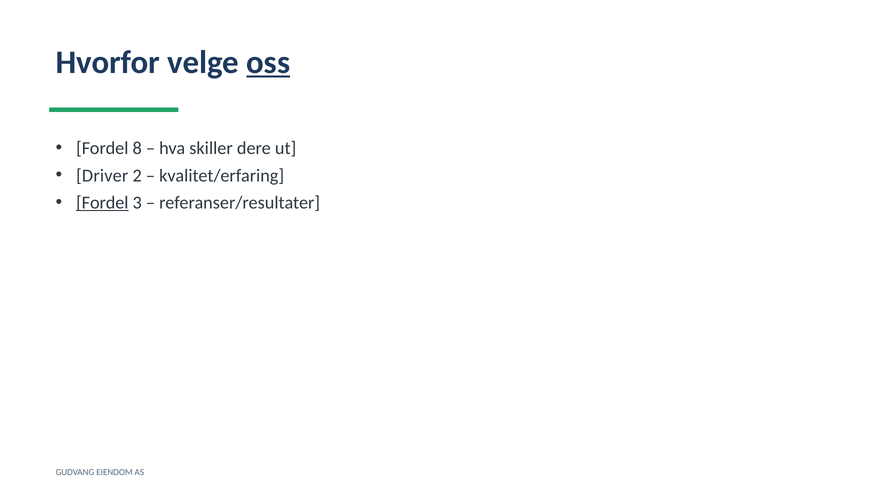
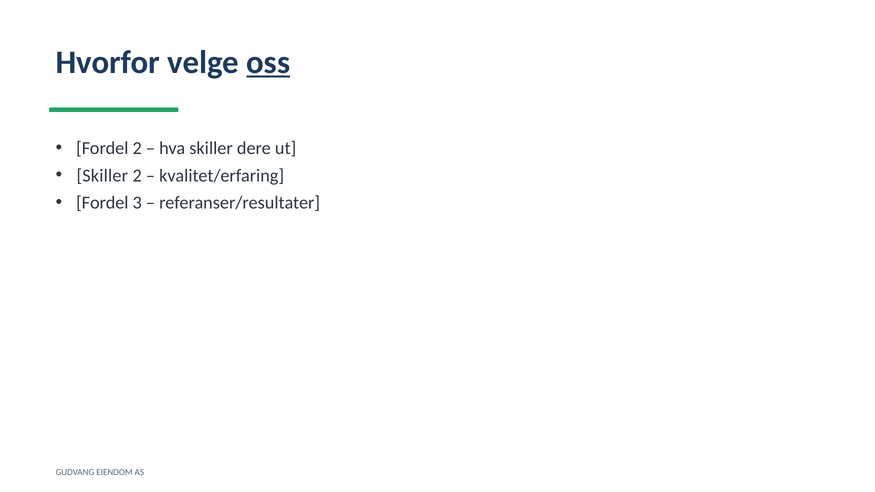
Fordel 8: 8 -> 2
Driver at (102, 176): Driver -> Skiller
Fordel at (102, 203) underline: present -> none
